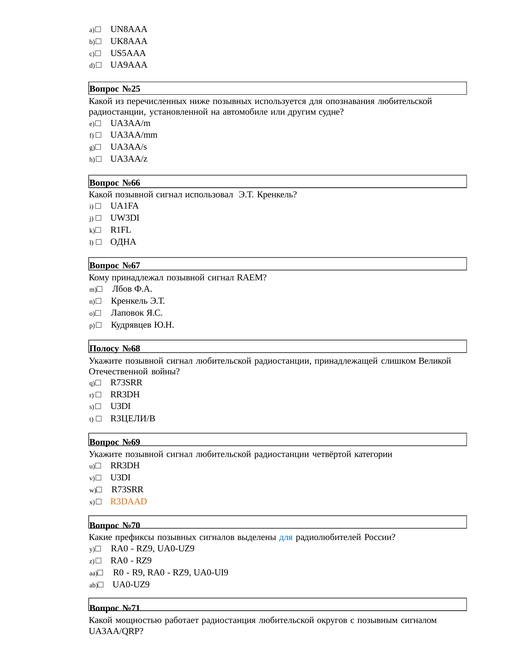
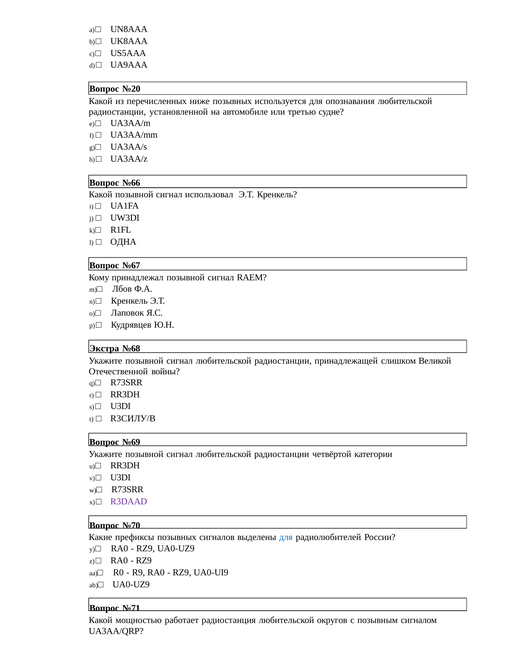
№25: №25 -> №20
другим: другим -> третью
Полосу: Полосу -> Экстра
R3ЦЕЛИ/B: R3ЦЕЛИ/B -> R3СИЛУ/B
R3DAAD colour: orange -> purple
